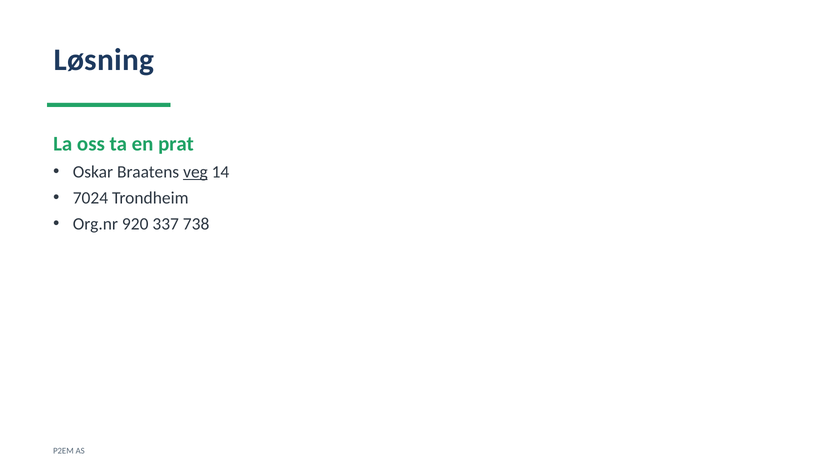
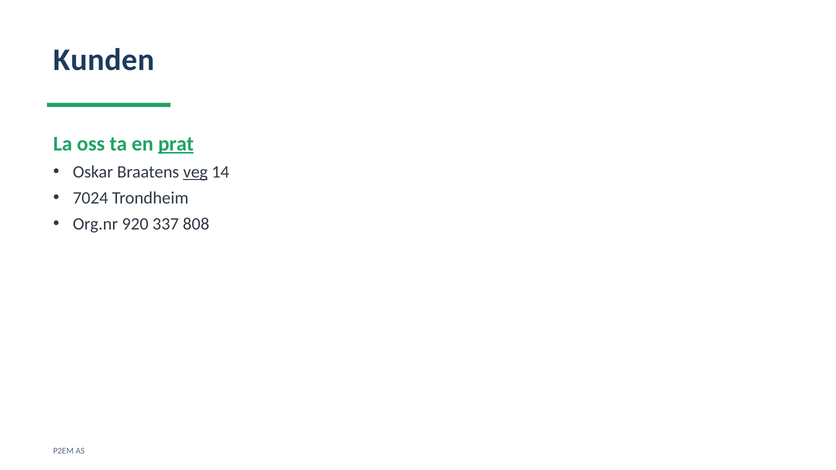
Løsning: Løsning -> Kunden
prat underline: none -> present
738: 738 -> 808
